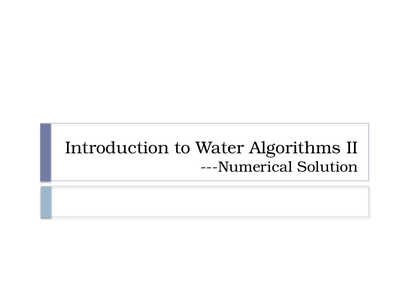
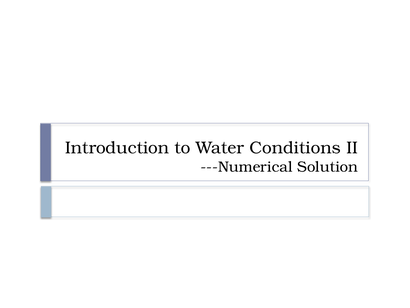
Algorithms: Algorithms -> Conditions
